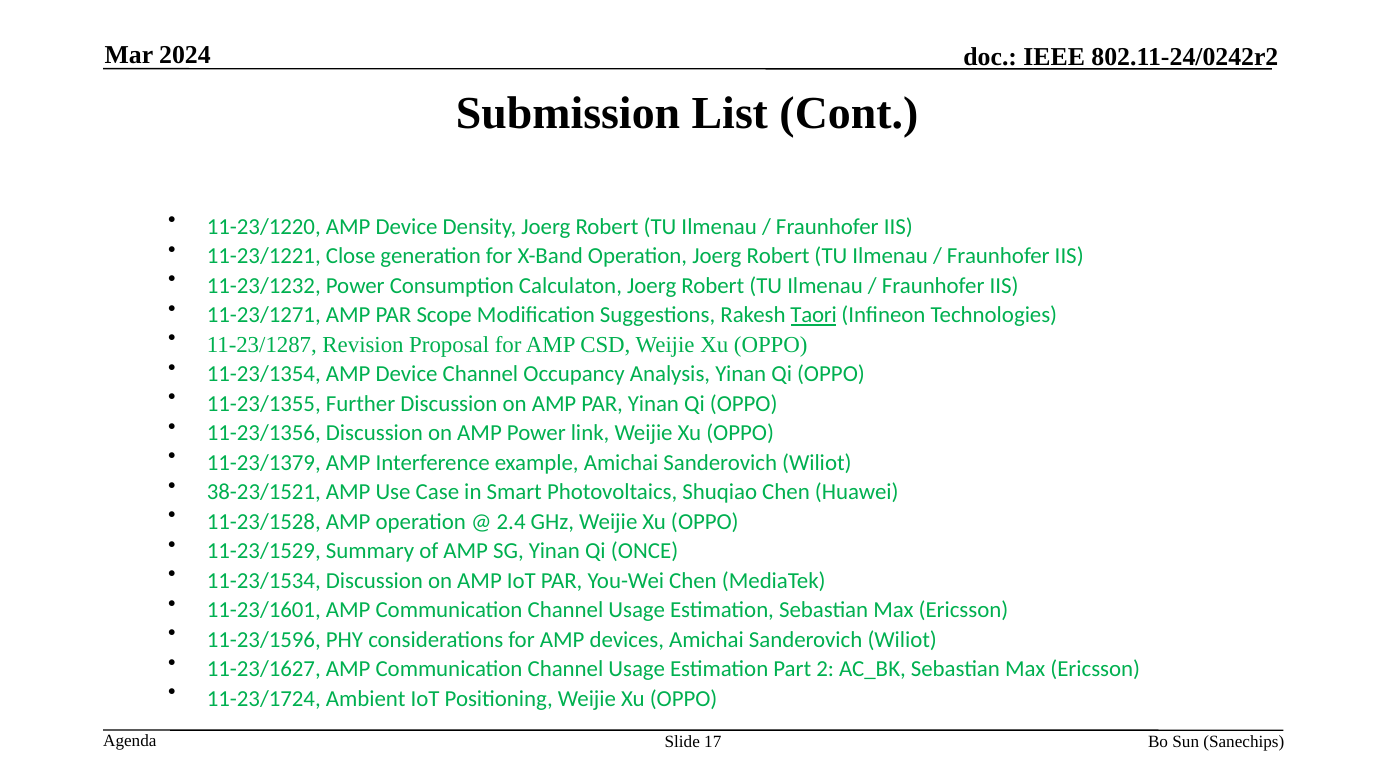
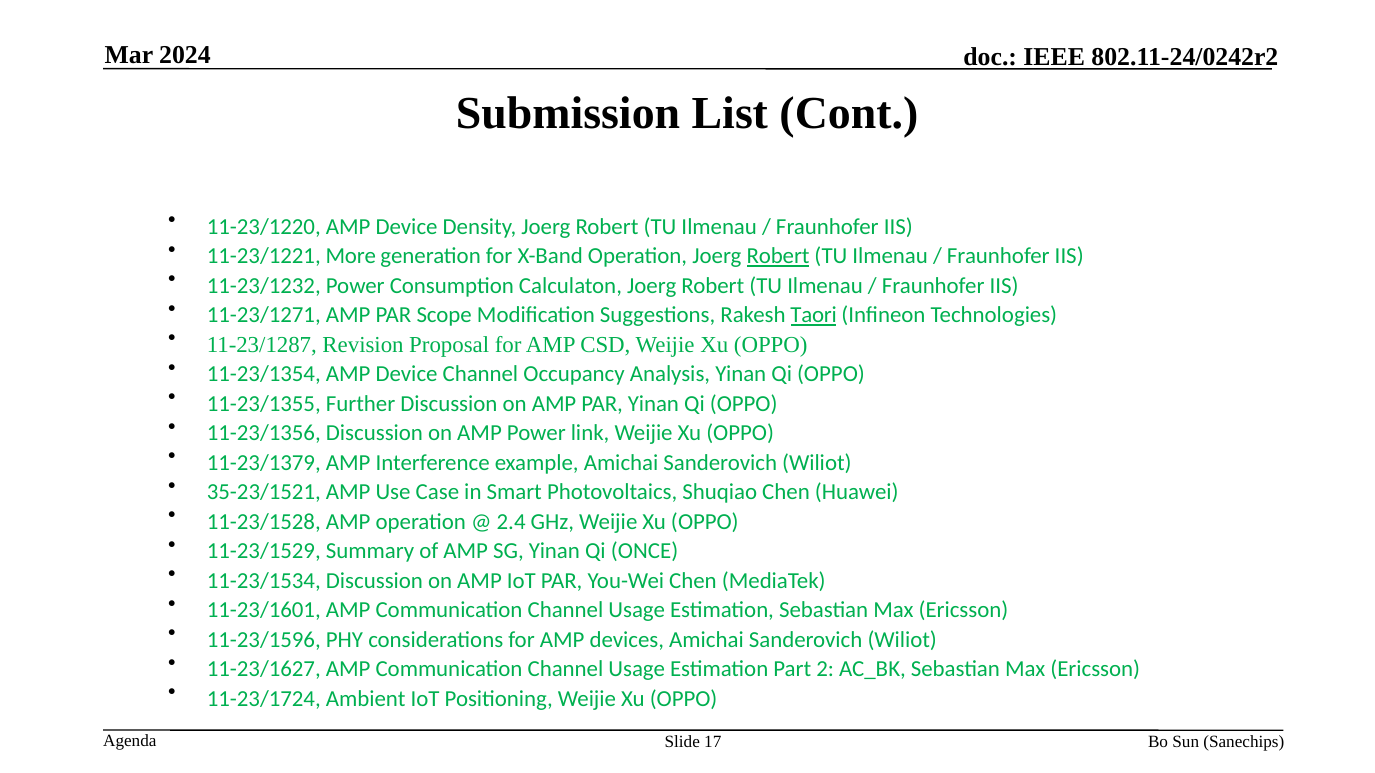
Close: Close -> More
Robert at (778, 256) underline: none -> present
38-23/1521: 38-23/1521 -> 35-23/1521
